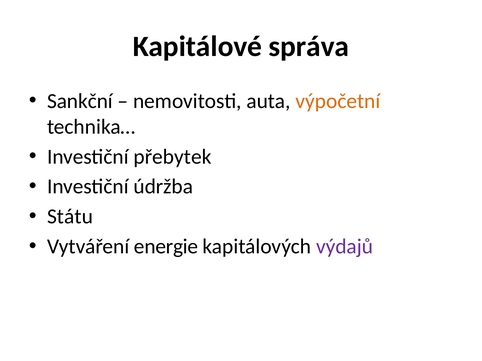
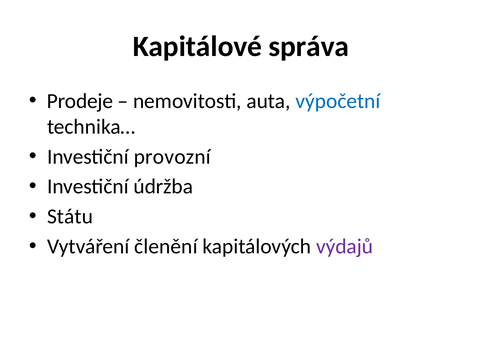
Sankční: Sankční -> Prodeje
výpočetní colour: orange -> blue
přebytek: přebytek -> provozní
energie: energie -> členění
